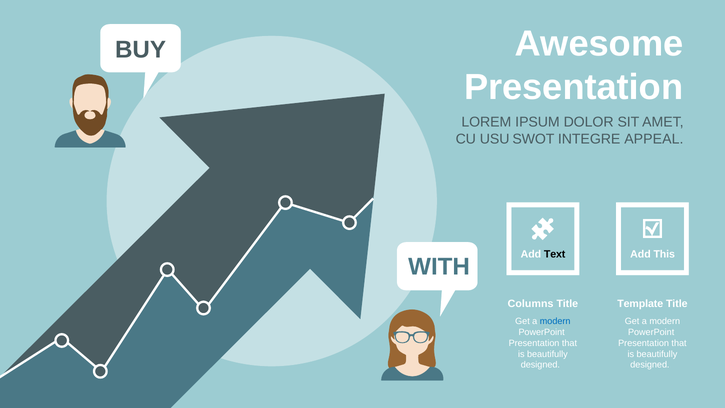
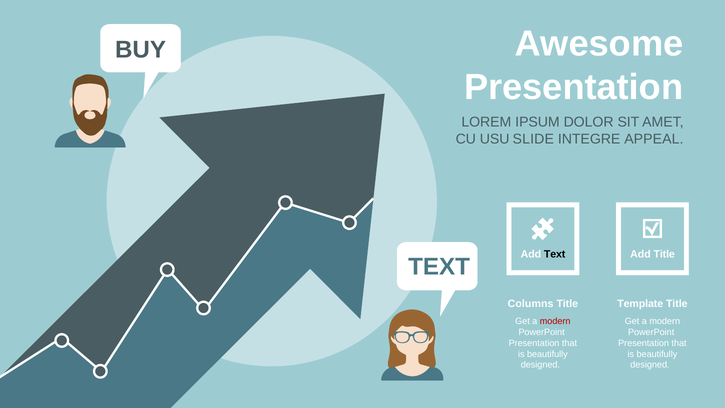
SWOT: SWOT -> SLIDE
Add This: This -> Title
WITH at (439, 267): WITH -> TEXT
modern at (555, 321) colour: blue -> red
